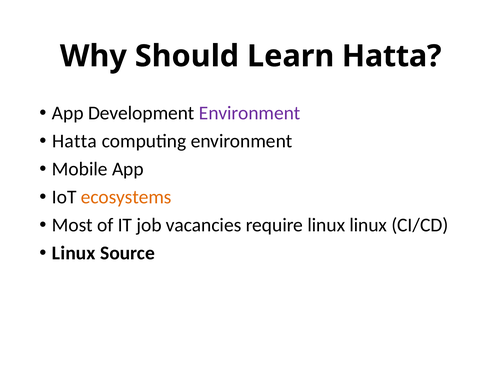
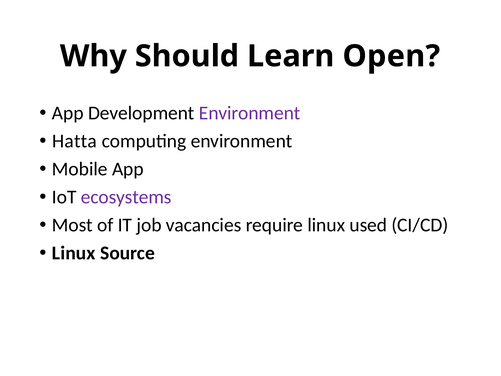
Learn Hatta: Hatta -> Open
ecosystems colour: orange -> purple
linux linux: linux -> used
